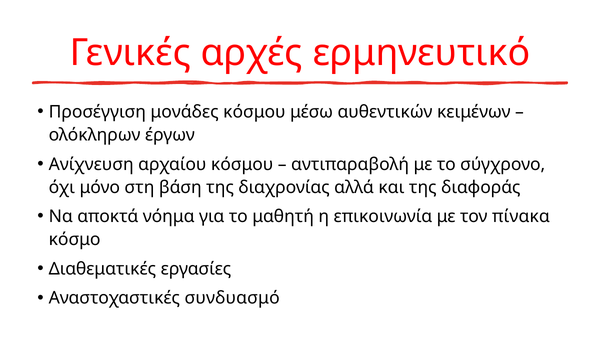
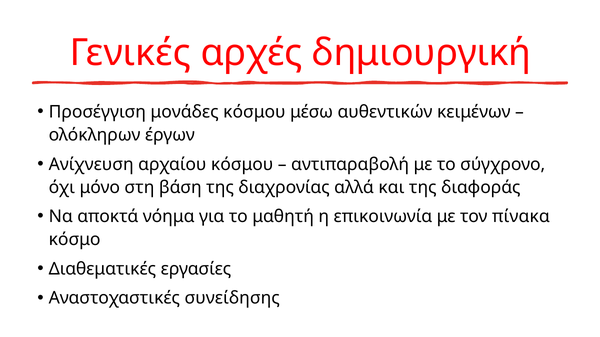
ερμηνευτικό: ερμηνευτικό -> δημιουργική
συνδυασμό: συνδυασμό -> συνείδησης
